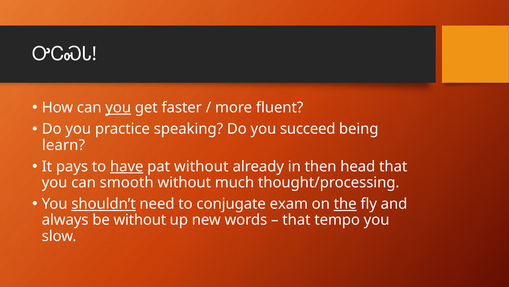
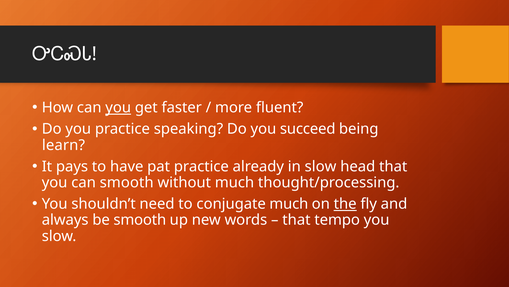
have underline: present -> none
pat without: without -> practice
in then: then -> slow
shouldn’t underline: present -> none
conjugate exam: exam -> much
be without: without -> smooth
